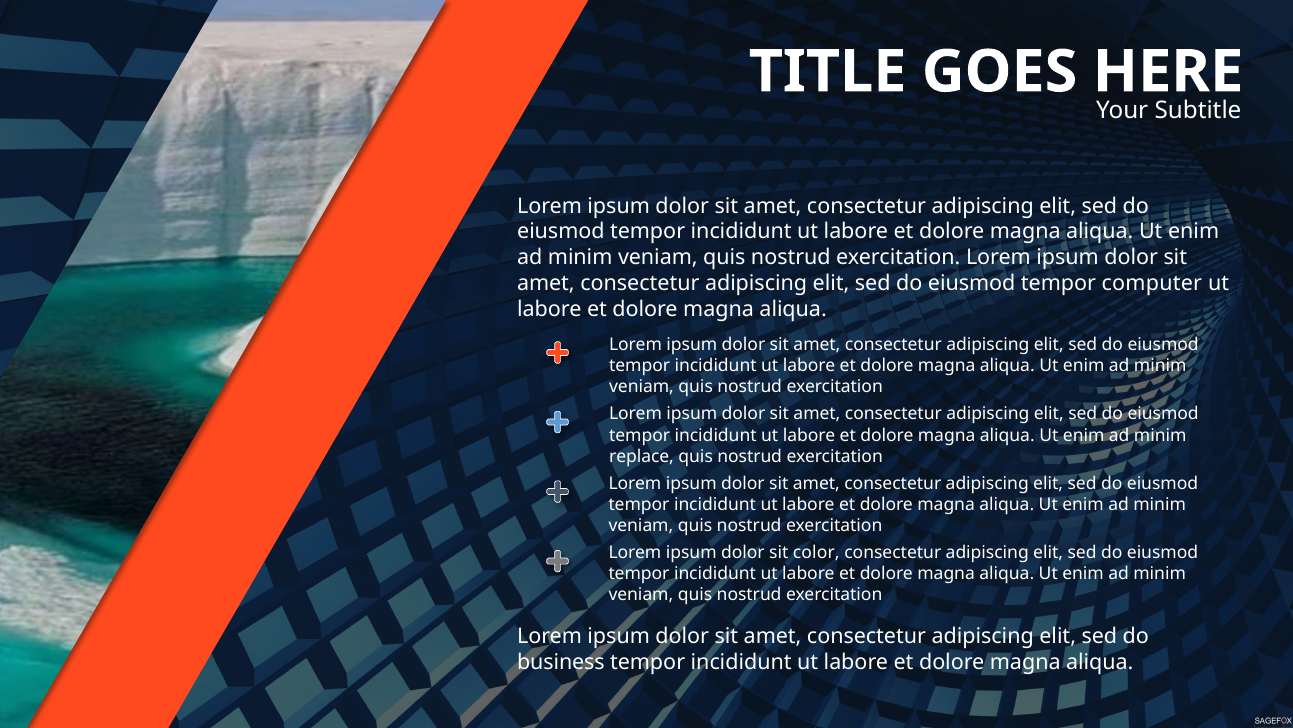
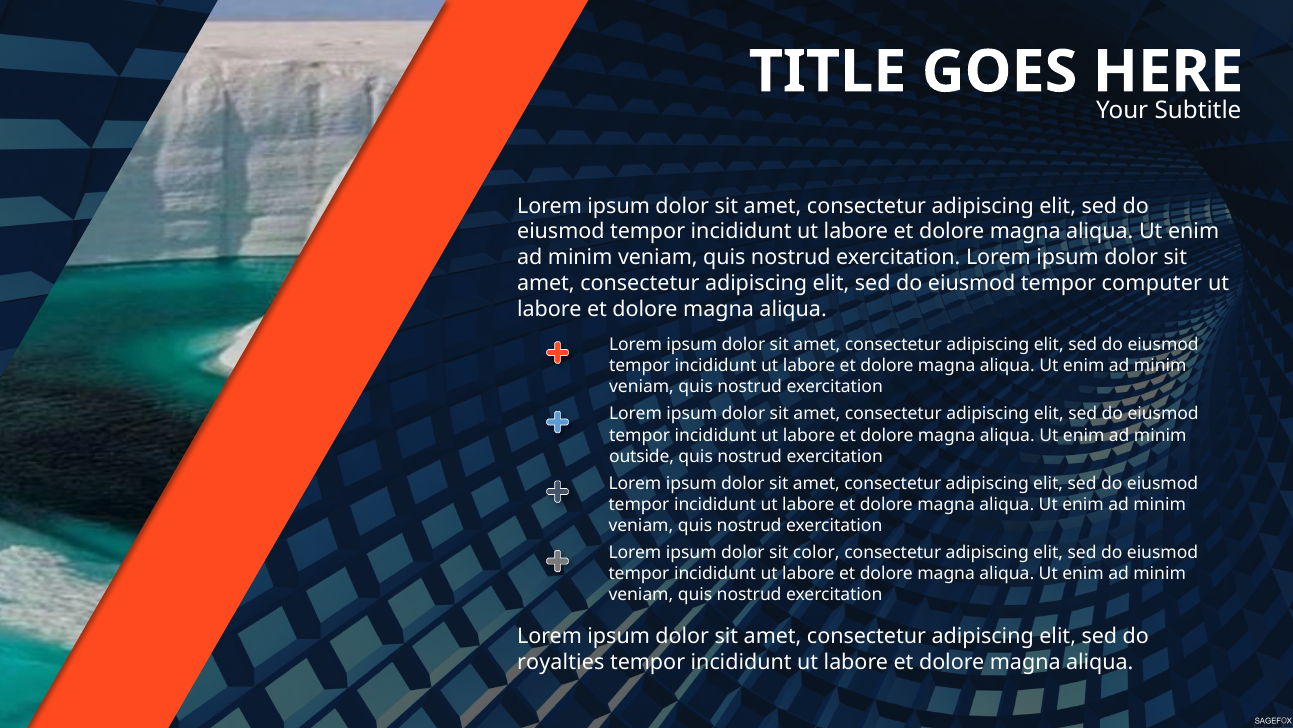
replace: replace -> outside
business: business -> royalties
